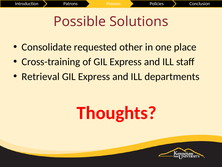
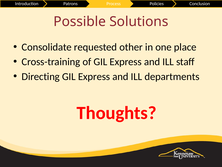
Retrieval: Retrieval -> Directing
